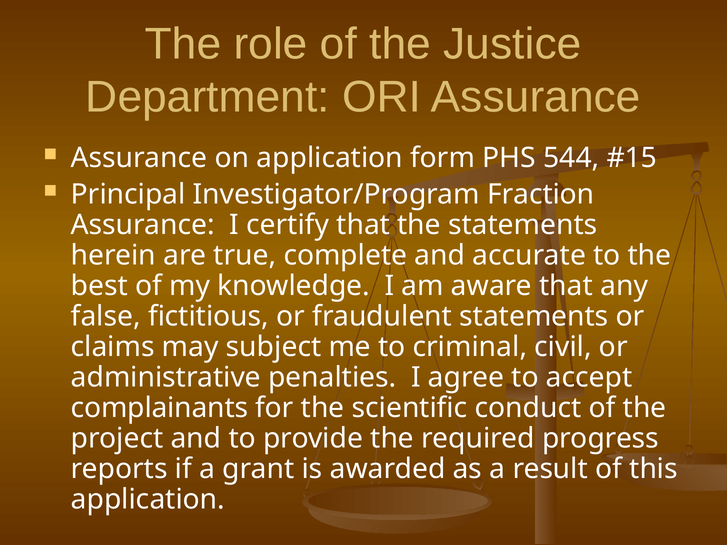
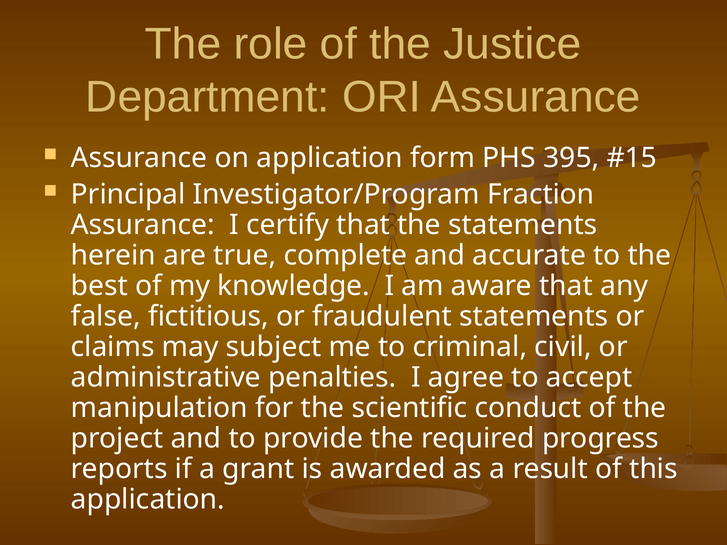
544: 544 -> 395
complainants: complainants -> manipulation
